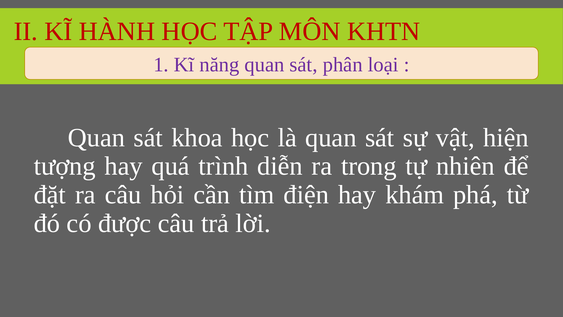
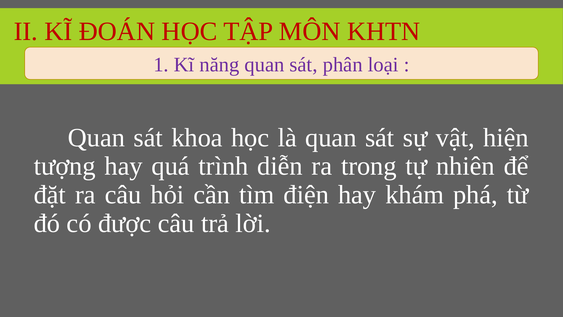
HÀNH: HÀNH -> ĐOÁN
